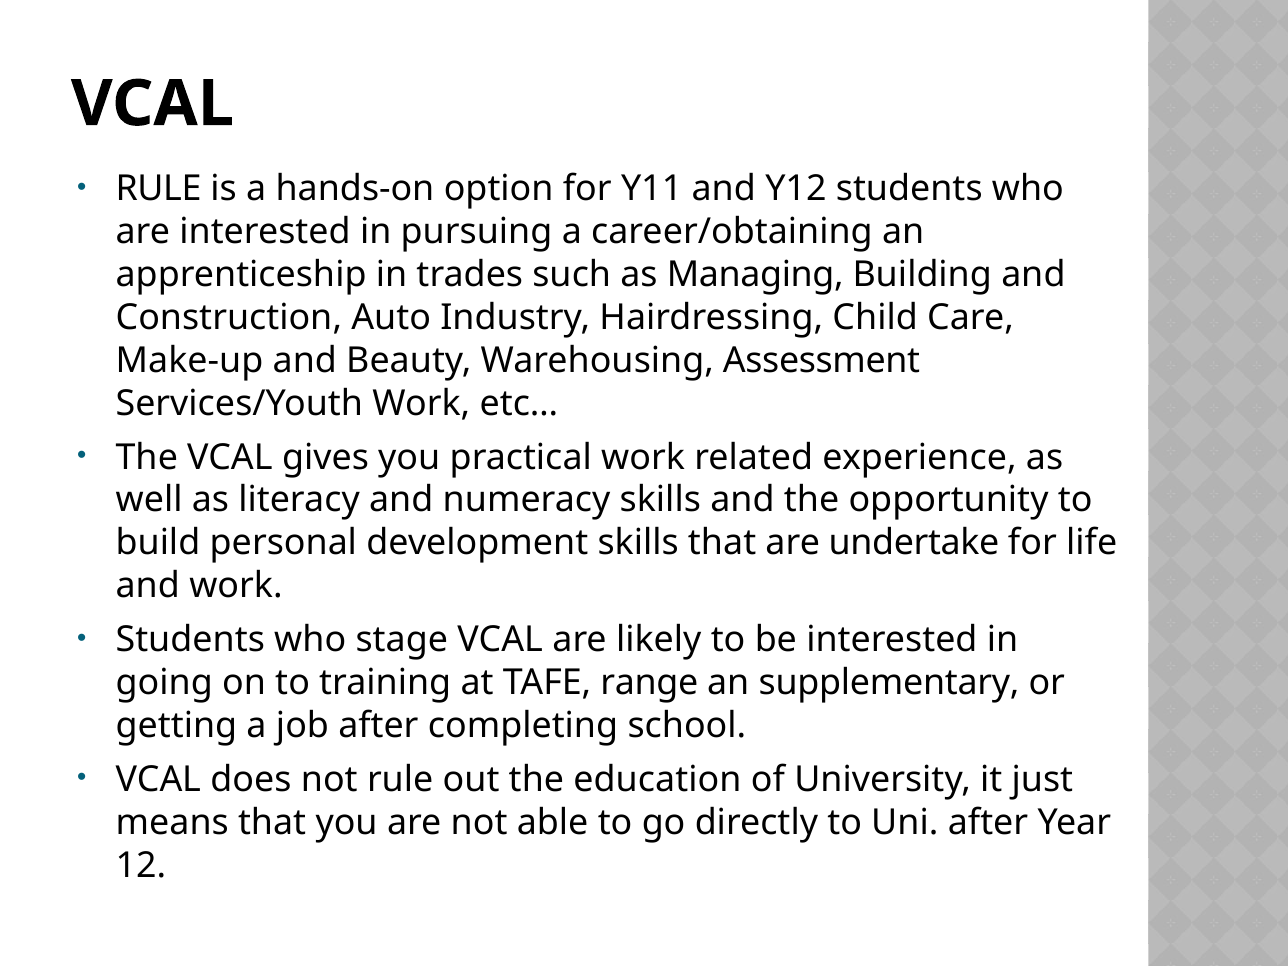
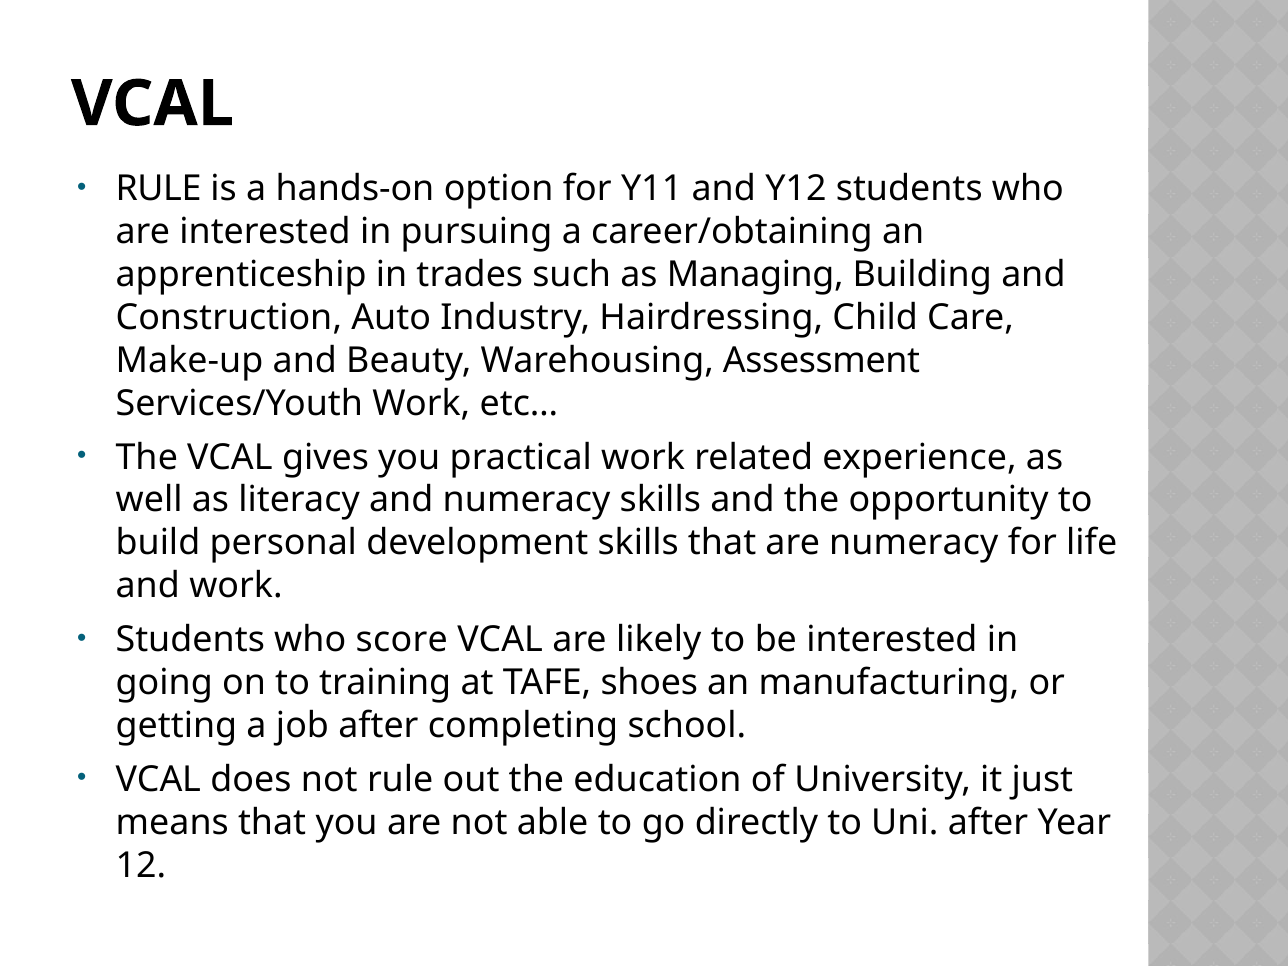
are undertake: undertake -> numeracy
stage: stage -> score
range: range -> shoes
supplementary: supplementary -> manufacturing
